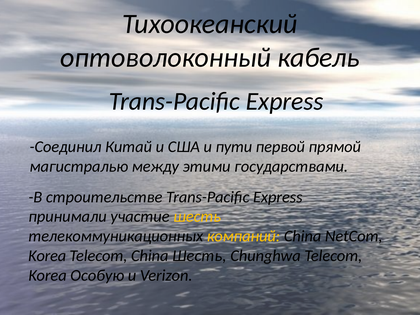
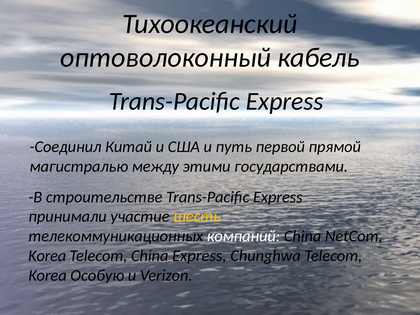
пути: пути -> путь
компаний colour: yellow -> white
China Шесть: Шесть -> Express
